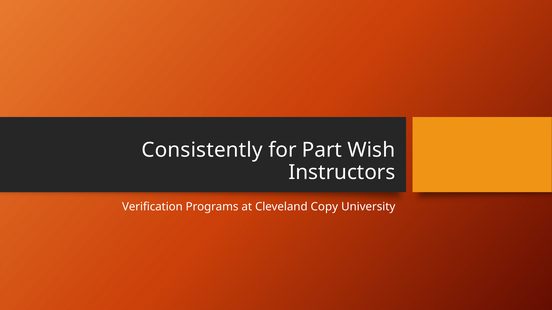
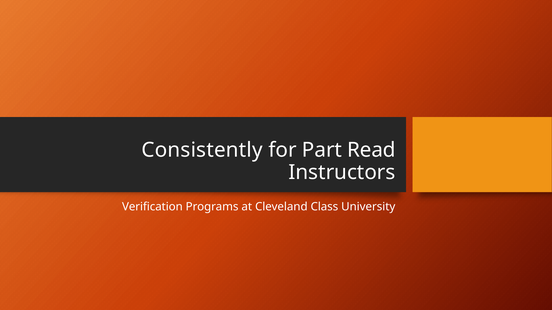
Wish: Wish -> Read
Copy: Copy -> Class
